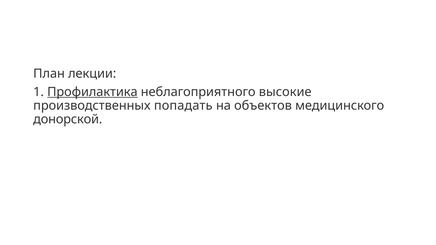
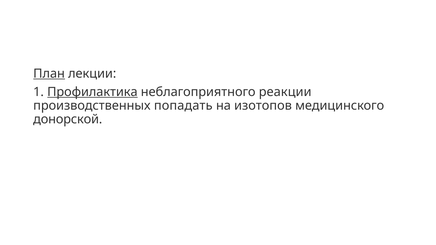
План underline: none -> present
высокие: высокие -> реакции
объектов: объектов -> изотопов
